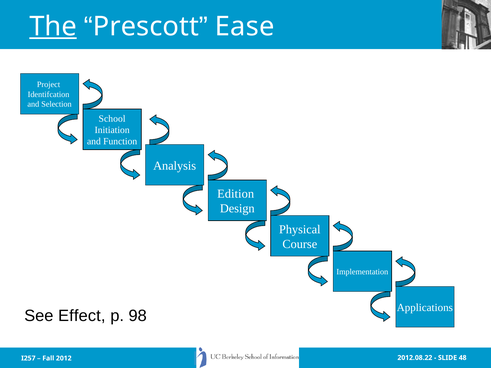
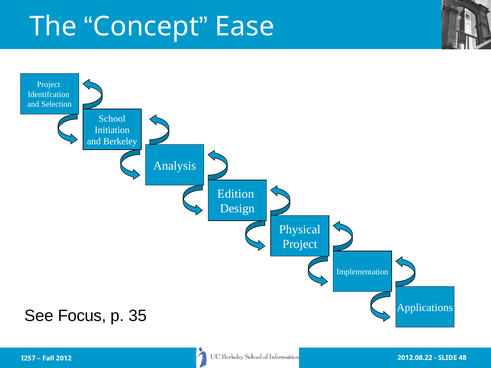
The underline: present -> none
Prescott: Prescott -> Concept
Function: Function -> Berkeley
Course at (300, 244): Course -> Project
Effect: Effect -> Focus
98: 98 -> 35
